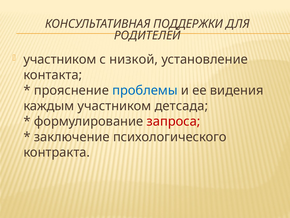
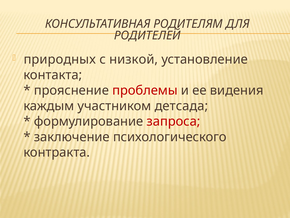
ПОДДЕРЖКИ: ПОДДЕРЖКИ -> РОДИТЕЛЯМ
участником at (60, 59): участником -> природных
проблемы colour: blue -> red
